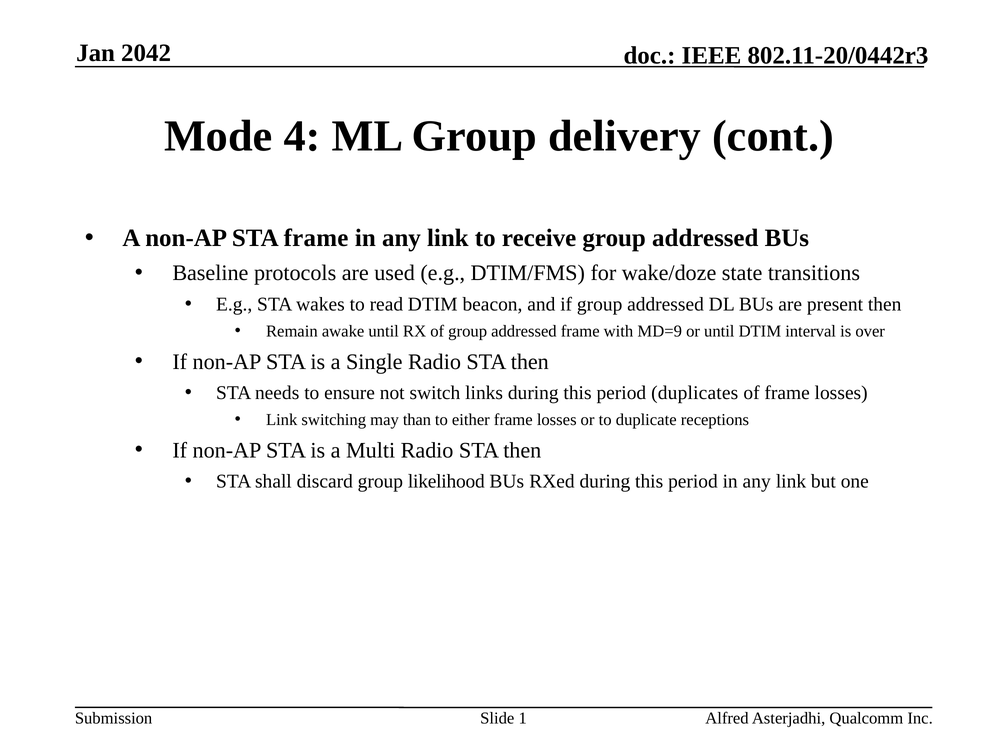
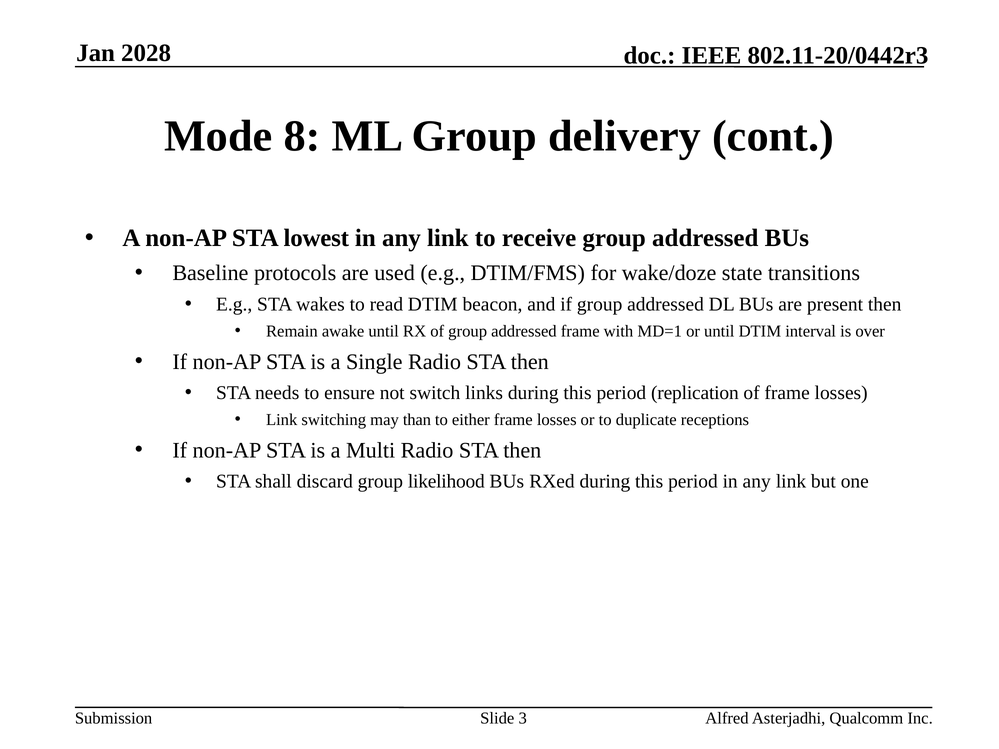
2042: 2042 -> 2028
4: 4 -> 8
STA frame: frame -> lowest
MD=9: MD=9 -> MD=1
duplicates: duplicates -> replication
1: 1 -> 3
